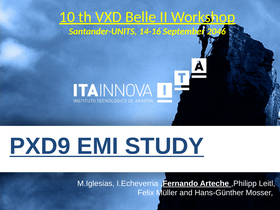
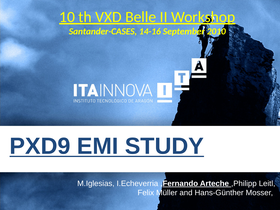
Santander-UNITS: Santander-UNITS -> Santander-CASES
2046: 2046 -> 2010
